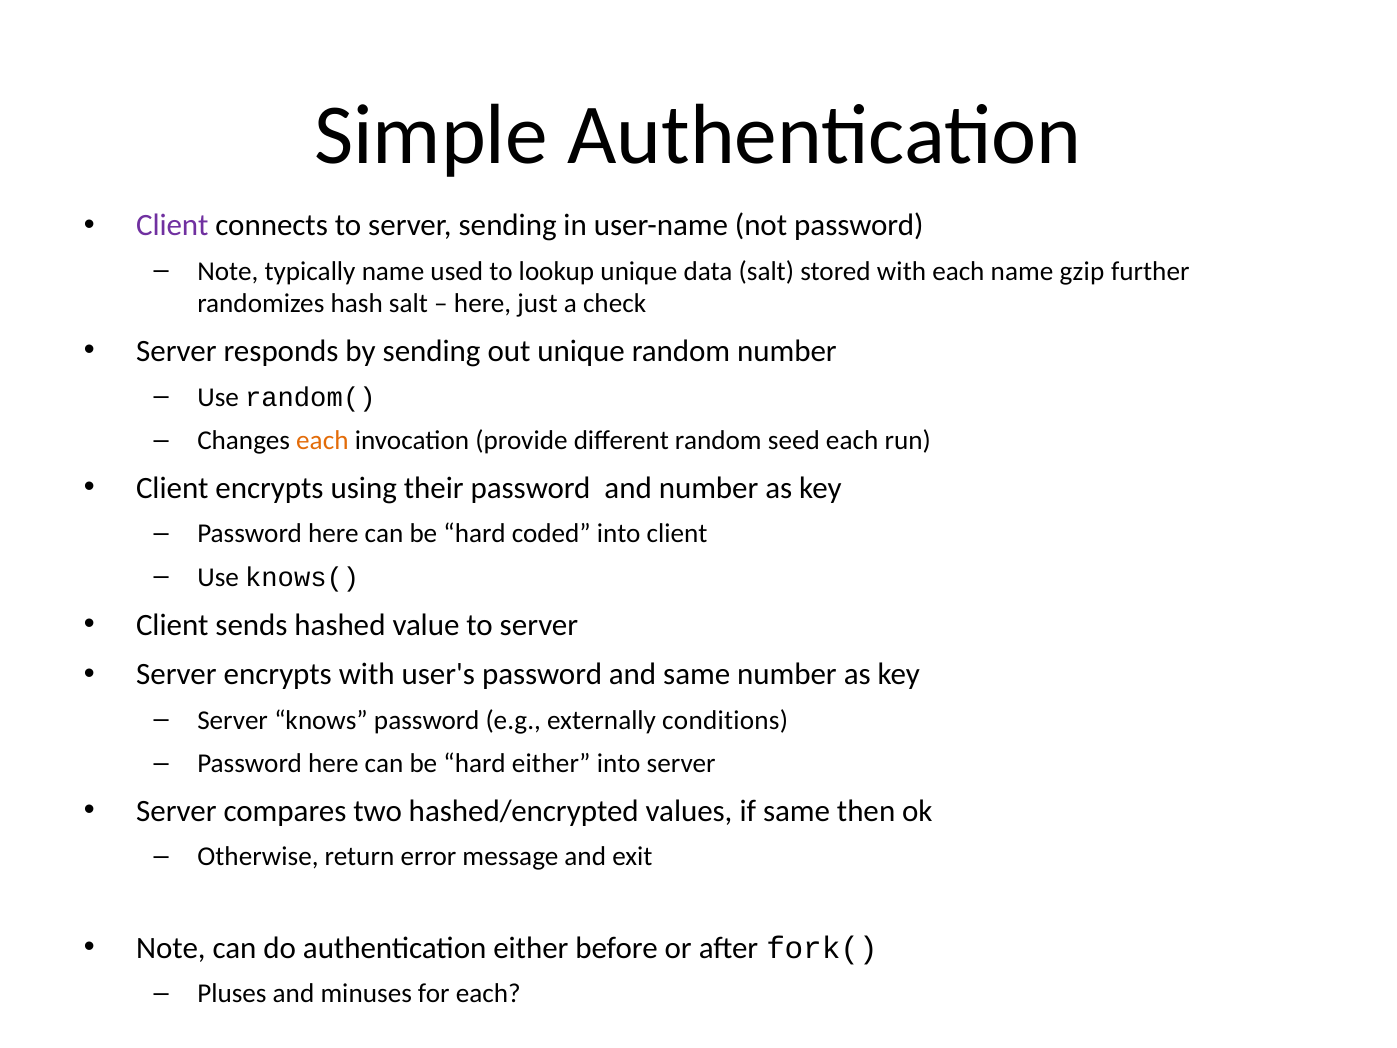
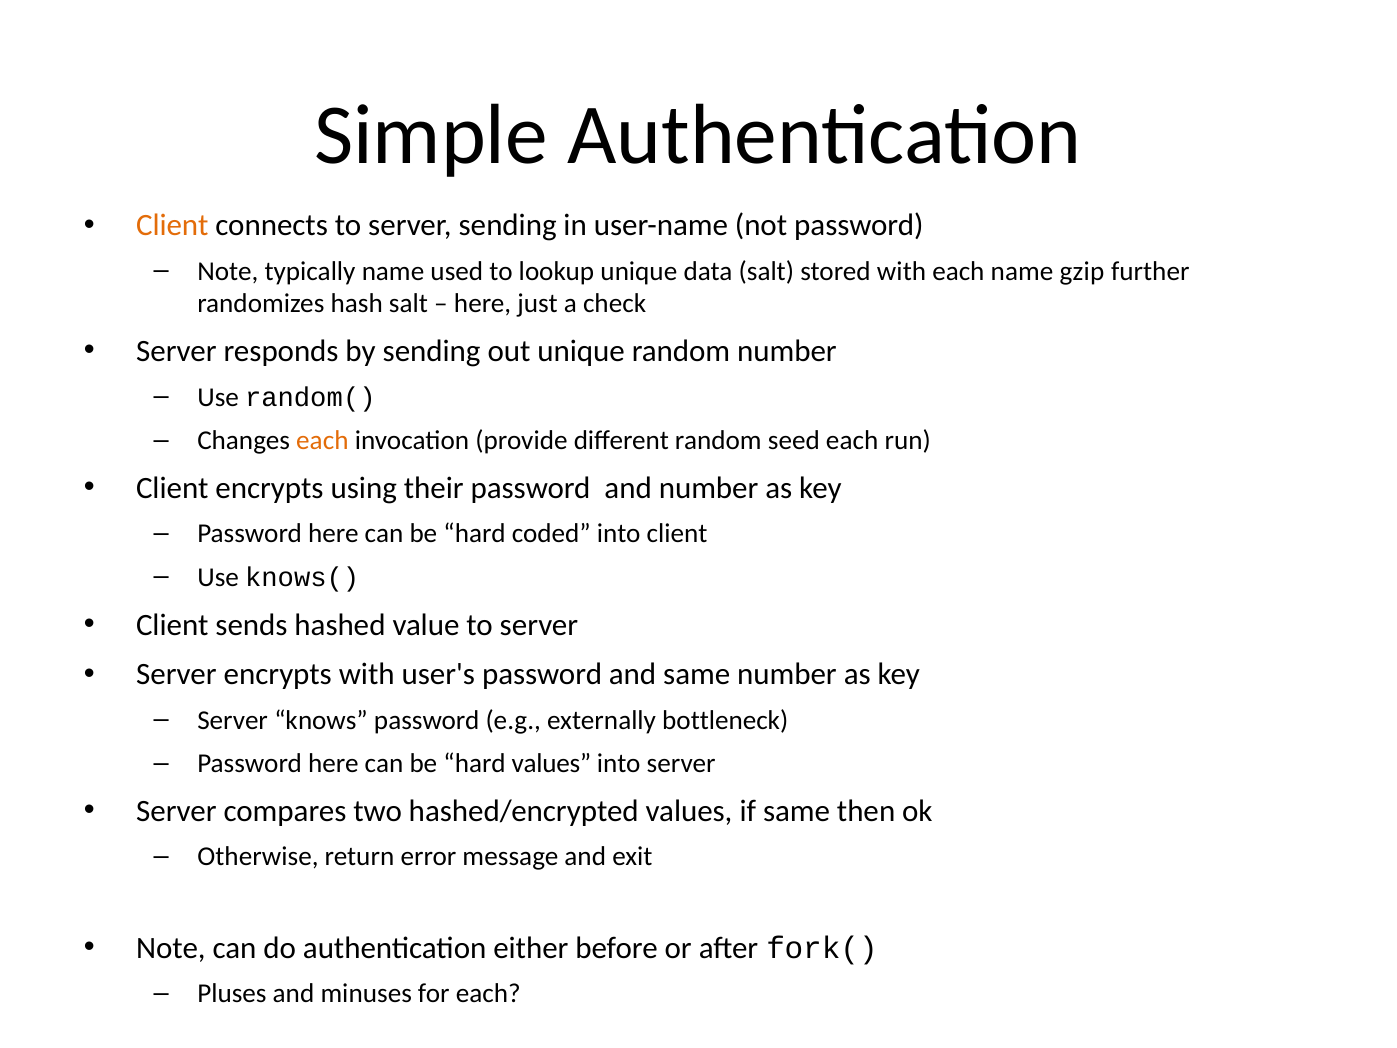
Client at (172, 226) colour: purple -> orange
conditions: conditions -> bottleneck
hard either: either -> values
